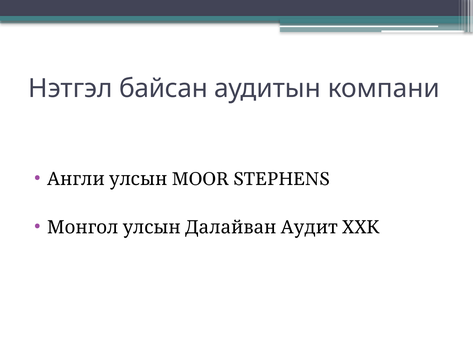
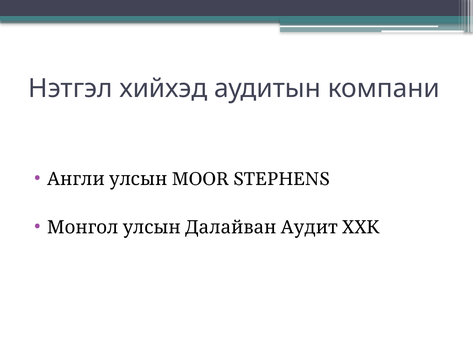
байсан: байсан -> хийхэд
